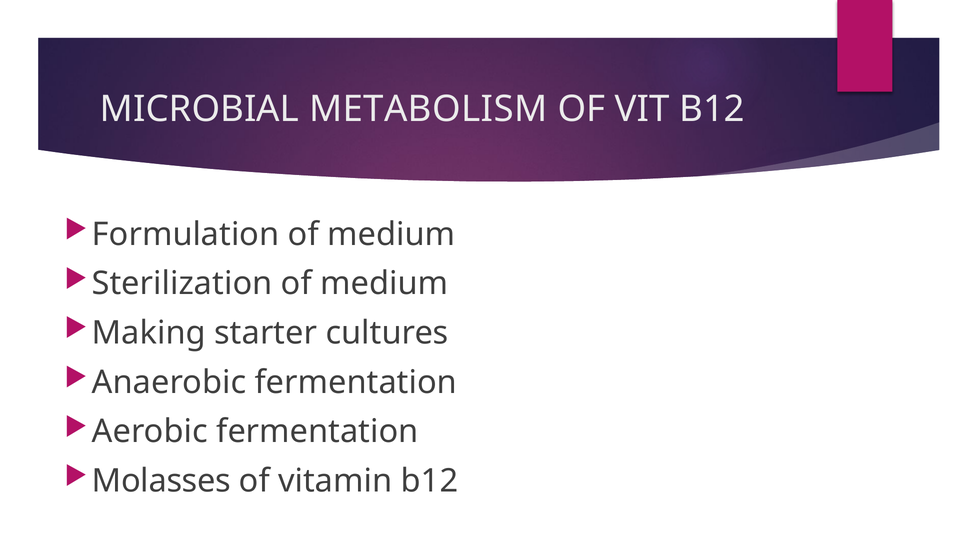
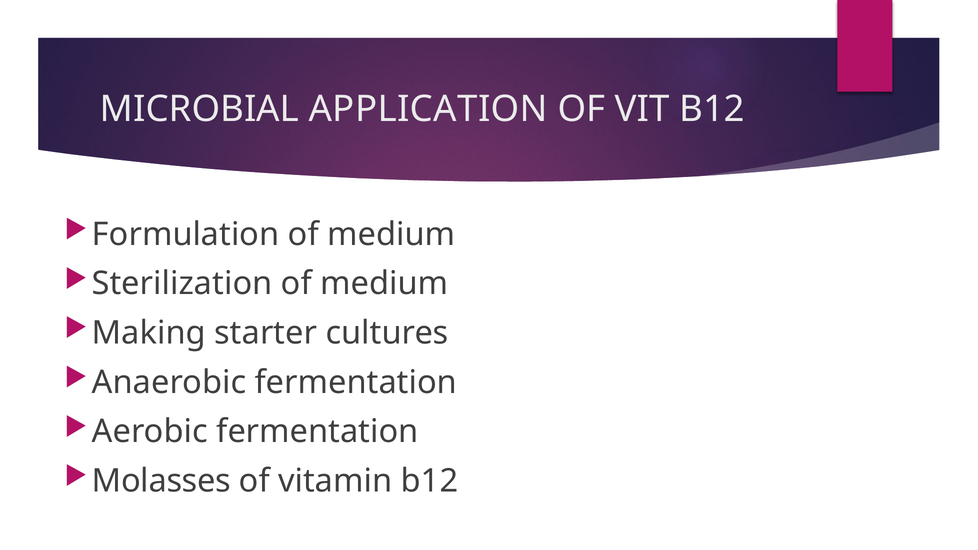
METABOLISM: METABOLISM -> APPLICATION
